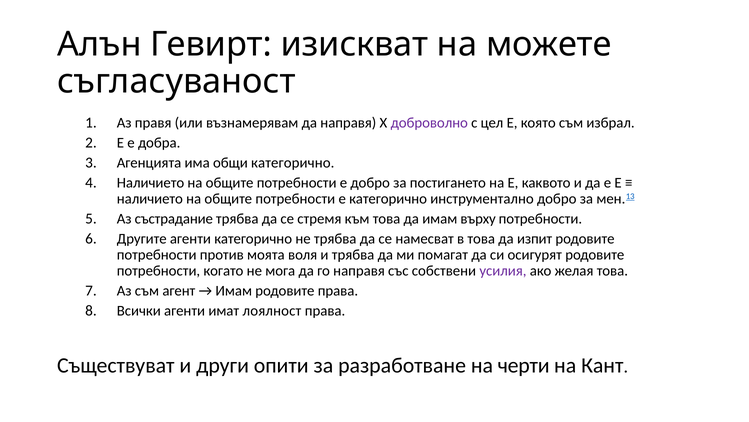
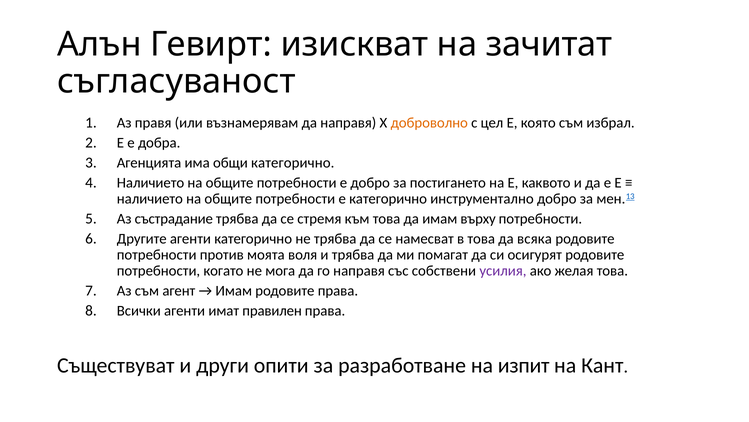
можете: можете -> зачитат
доброволно colour: purple -> orange
изпит: изпит -> всяка
лоялност: лоялност -> правилен
черти: черти -> изпит
